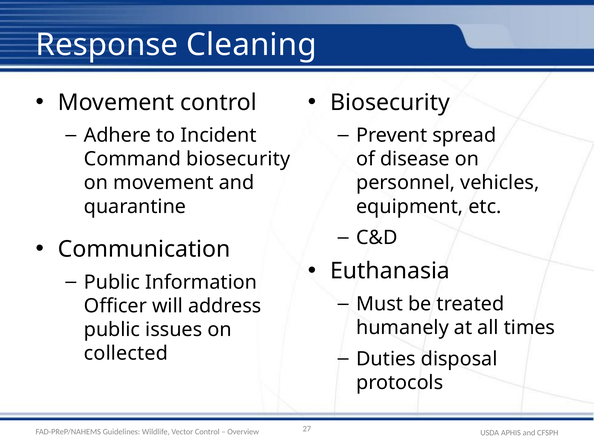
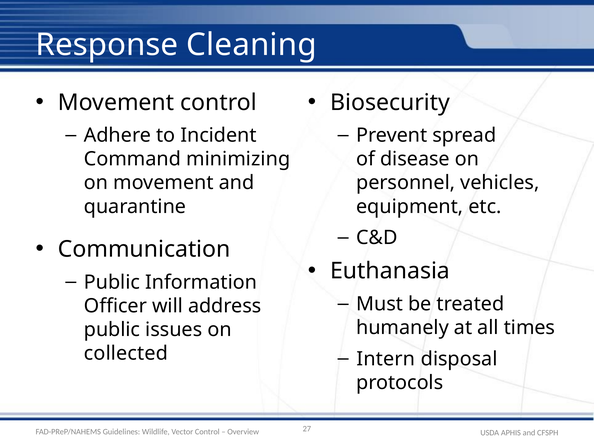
Command biosecurity: biosecurity -> minimizing
Duties: Duties -> Intern
